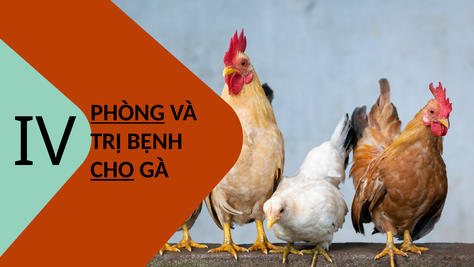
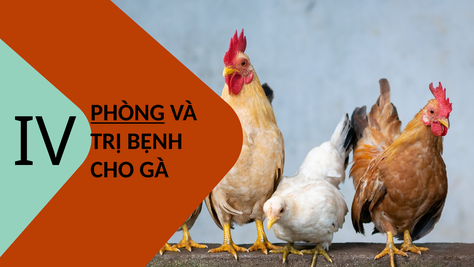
CHO underline: present -> none
